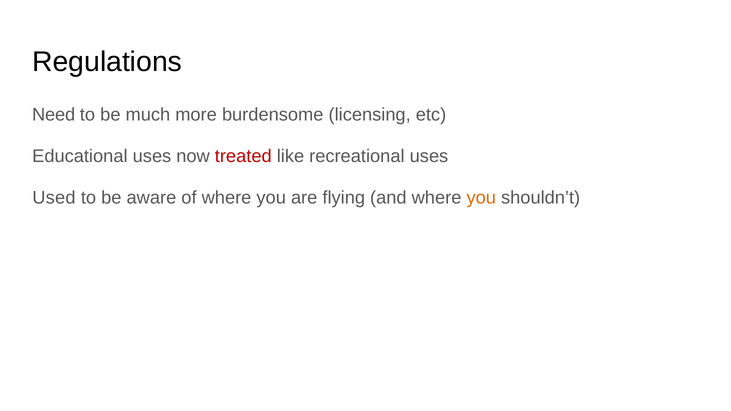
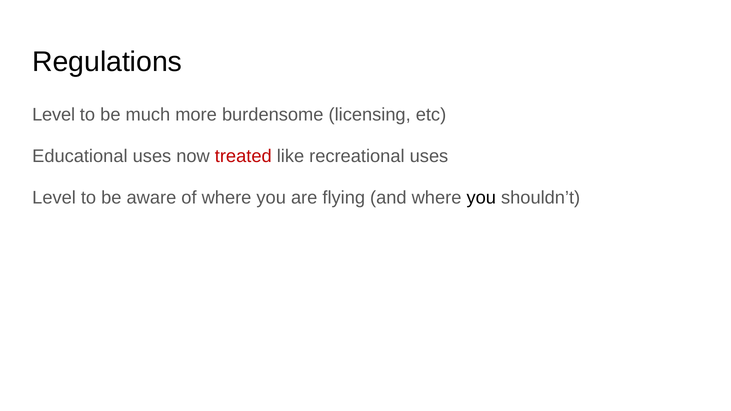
Need at (54, 115): Need -> Level
Used at (54, 198): Used -> Level
you at (481, 198) colour: orange -> black
